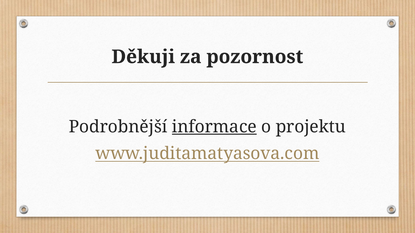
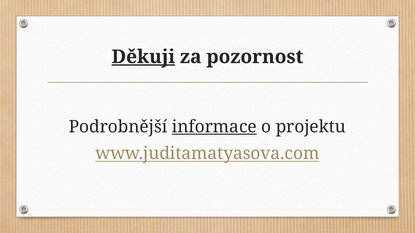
Děkuji underline: none -> present
